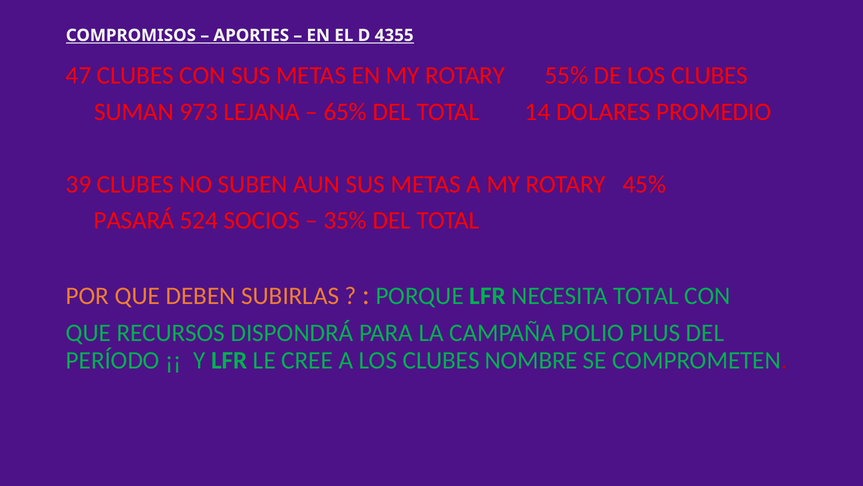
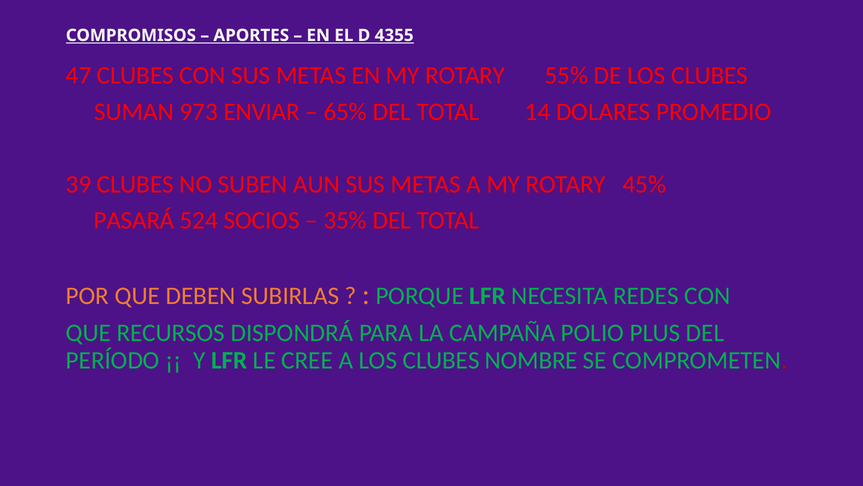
LEJANA: LEJANA -> ENVIAR
NECESITA TOTAL: TOTAL -> REDES
